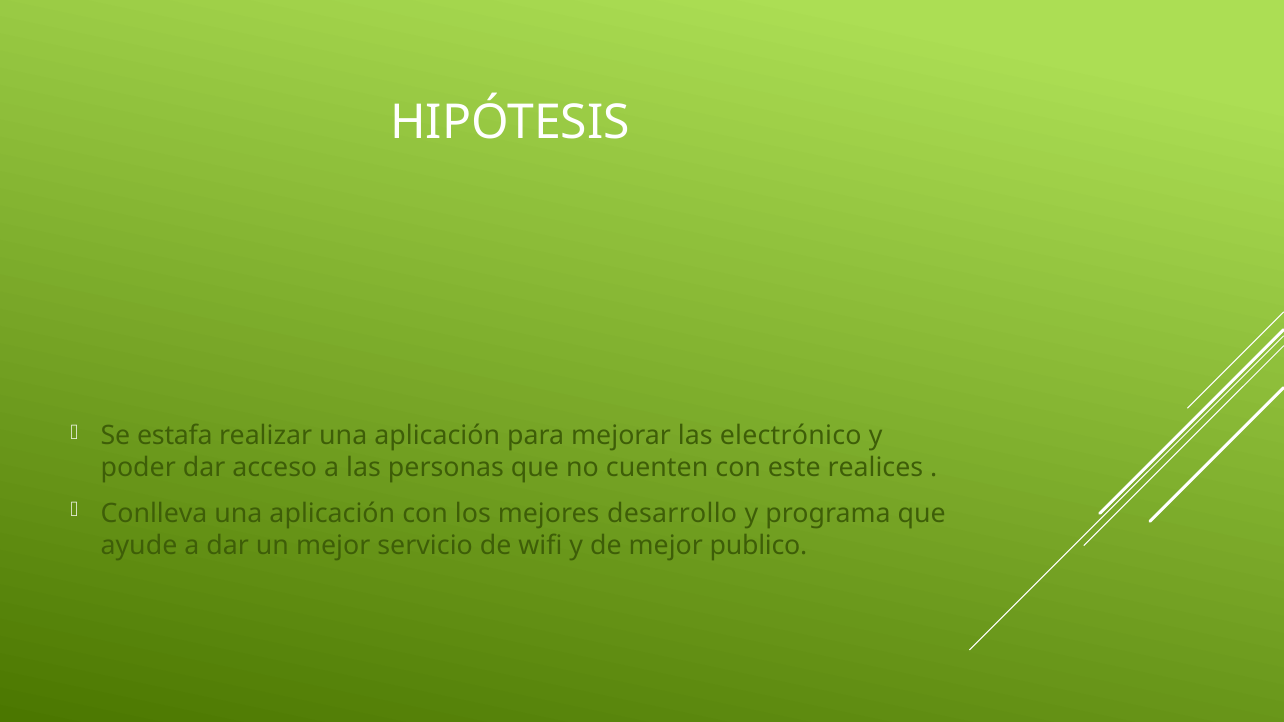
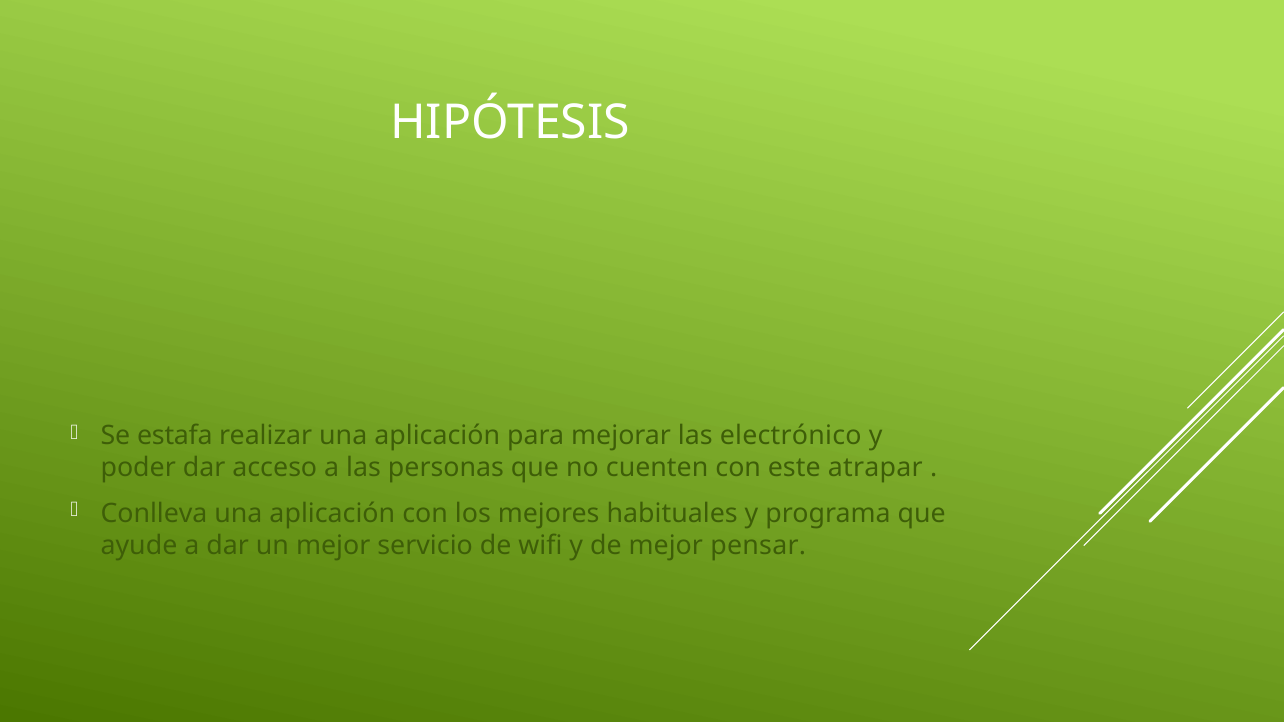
realices: realices -> atrapar
desarrollo: desarrollo -> habituales
publico: publico -> pensar
